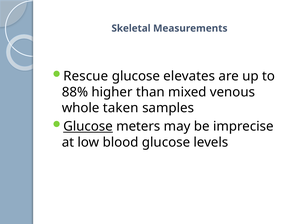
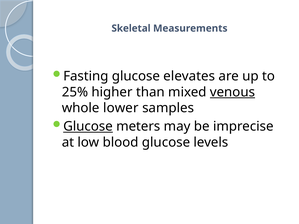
Rescue: Rescue -> Fasting
88%: 88% -> 25%
venous underline: none -> present
taken: taken -> lower
